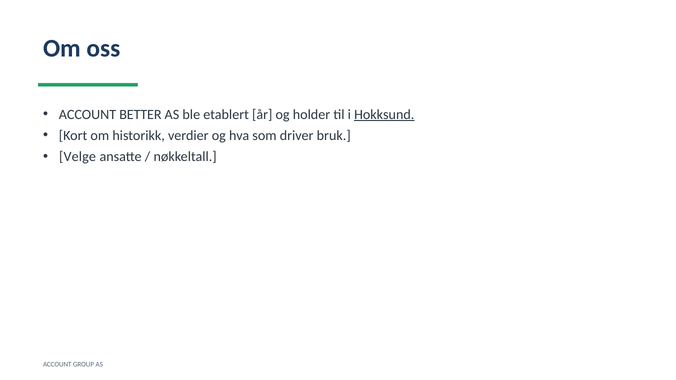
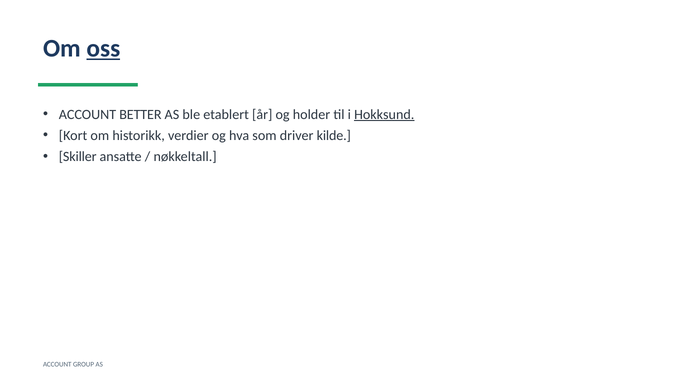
oss underline: none -> present
bruk: bruk -> kilde
Velge: Velge -> Skiller
